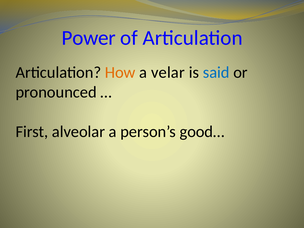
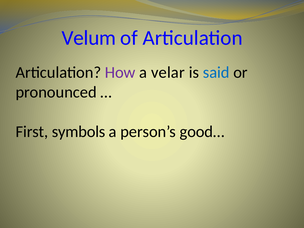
Power: Power -> Velum
How colour: orange -> purple
alveolar: alveolar -> symbols
